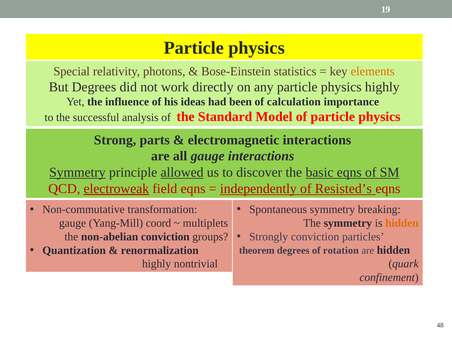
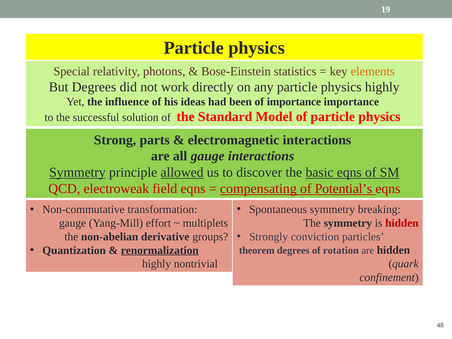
of calculation: calculation -> importance
analysis: analysis -> solution
electroweak underline: present -> none
independently: independently -> compensating
Resisted’s: Resisted’s -> Potential’s
hidden at (402, 223) colour: orange -> red
coord: coord -> effort
non-abelian conviction: conviction -> derivative
renormalization underline: none -> present
